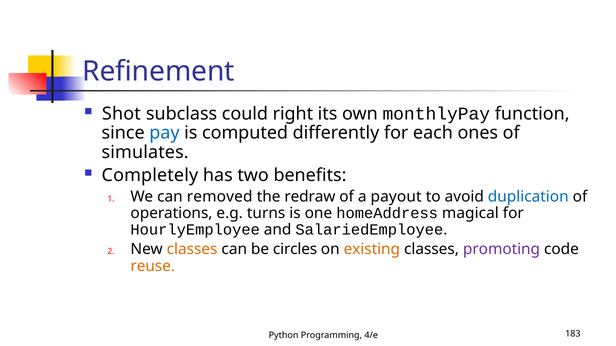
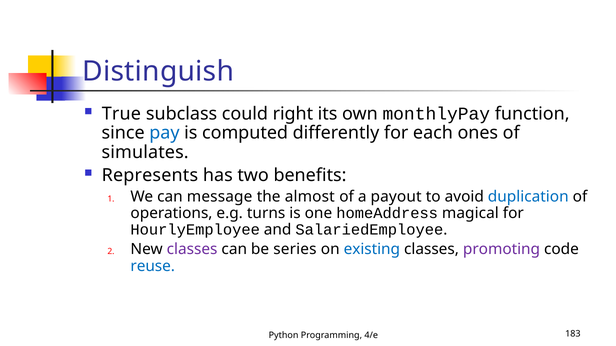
Refinement: Refinement -> Distinguish
Shot: Shot -> True
Completely: Completely -> Represents
removed: removed -> message
redraw: redraw -> almost
classes at (192, 250) colour: orange -> purple
circles: circles -> series
existing colour: orange -> blue
reuse colour: orange -> blue
